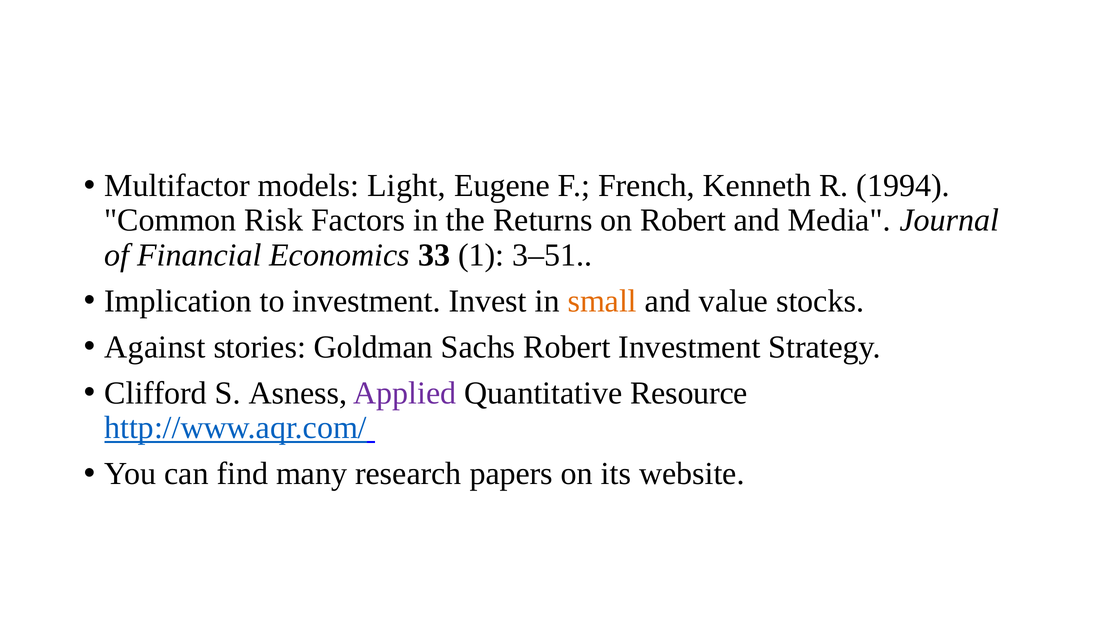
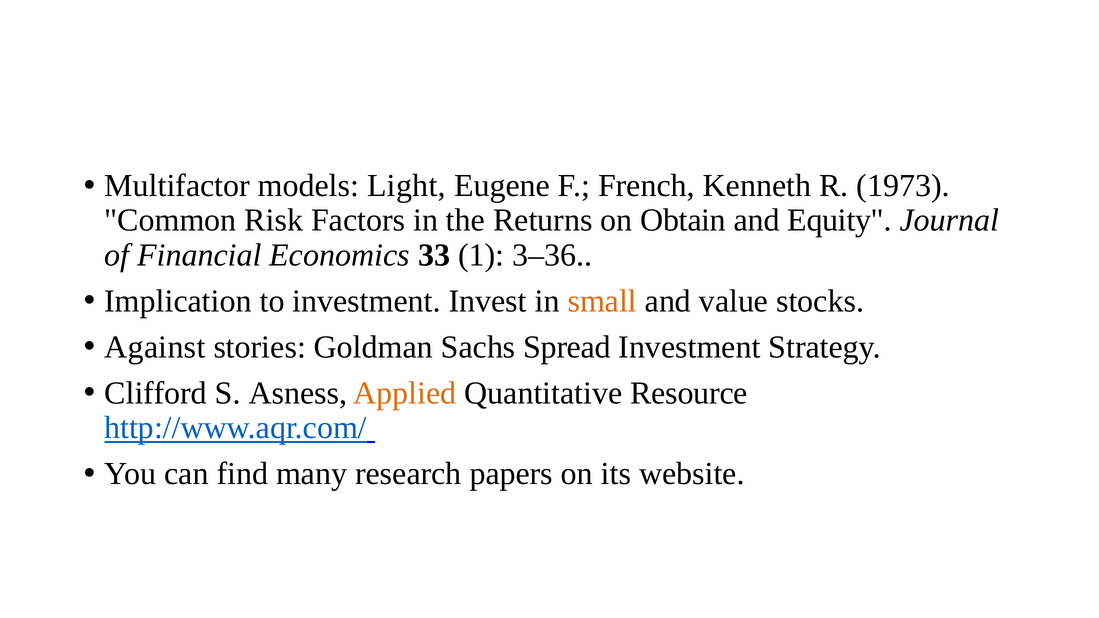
1994: 1994 -> 1973
on Robert: Robert -> Obtain
Media: Media -> Equity
3–51: 3–51 -> 3–36
Sachs Robert: Robert -> Spread
Applied colour: purple -> orange
